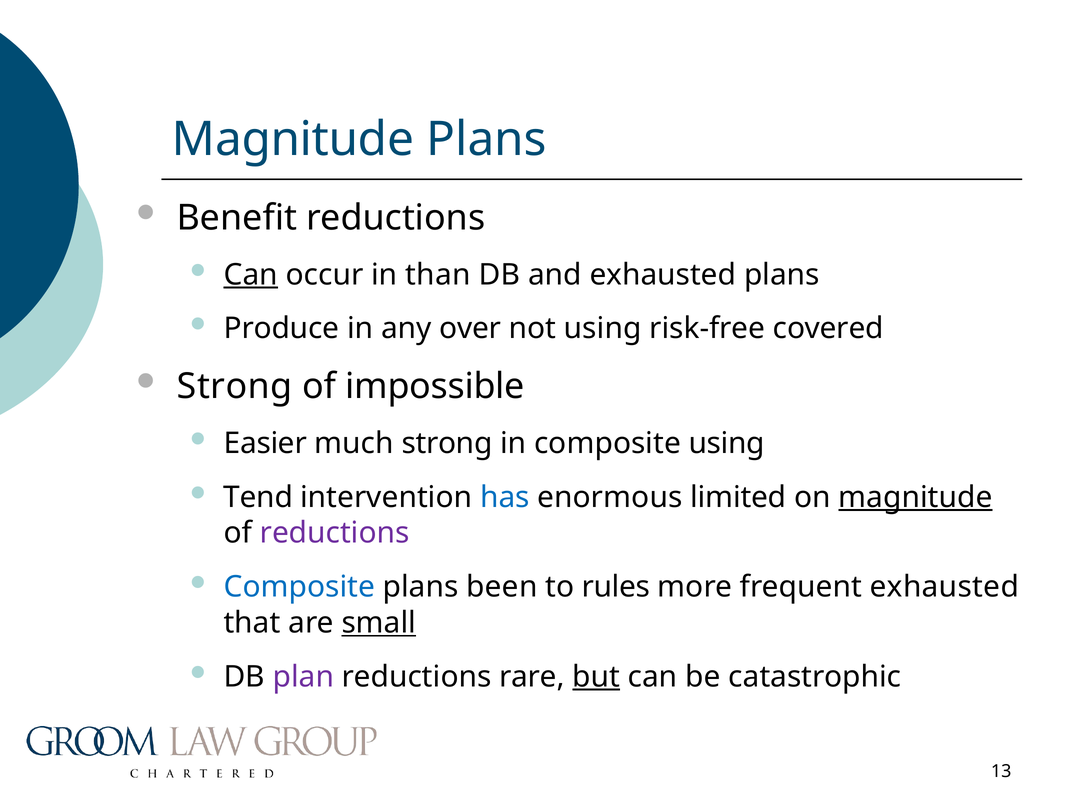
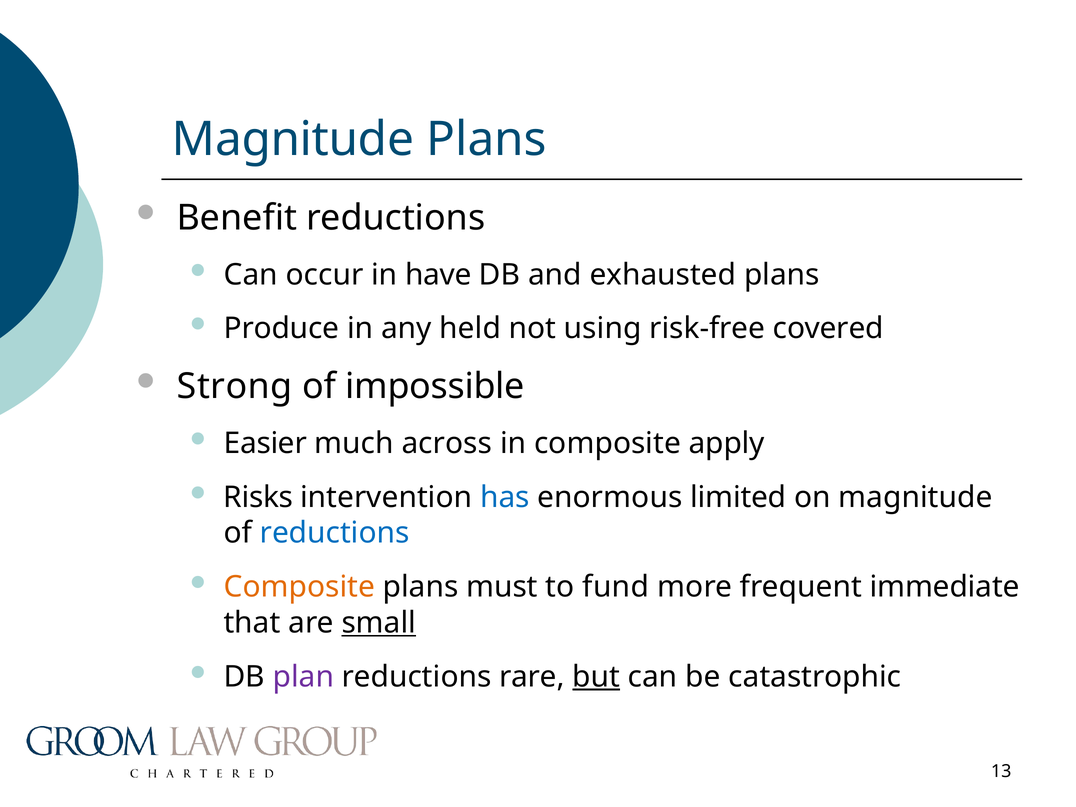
Can at (251, 275) underline: present -> none
than: than -> have
over: over -> held
much strong: strong -> across
composite using: using -> apply
Tend: Tend -> Risks
magnitude at (915, 497) underline: present -> none
reductions at (335, 533) colour: purple -> blue
Composite at (299, 587) colour: blue -> orange
been: been -> must
rules: rules -> fund
frequent exhausted: exhausted -> immediate
